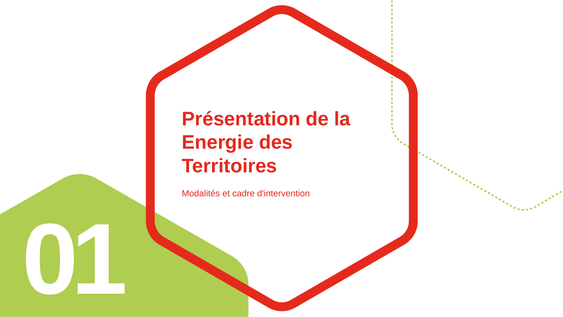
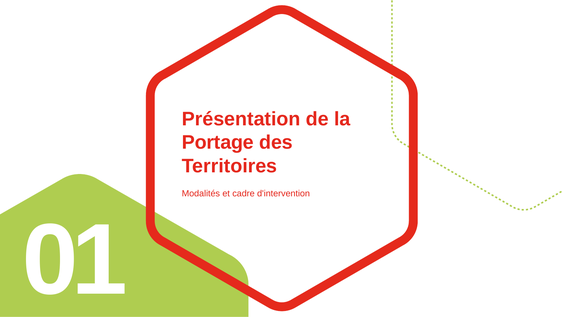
Energie: Energie -> Portage
